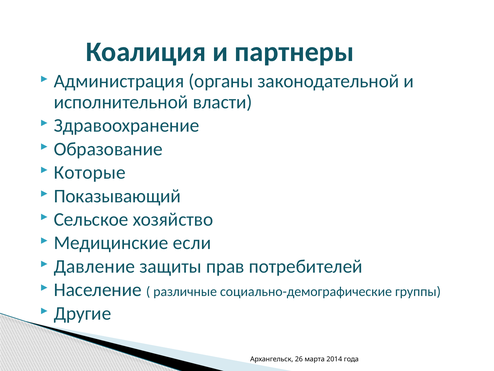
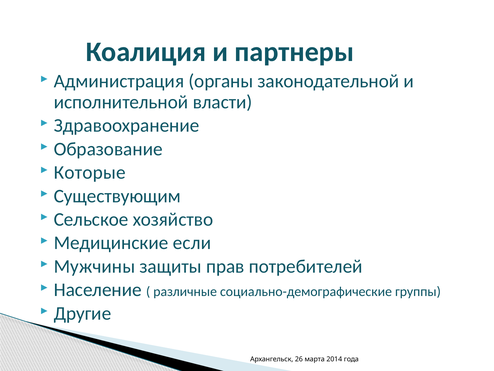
Показывающий: Показывающий -> Существующим
Давление: Давление -> Мужчины
